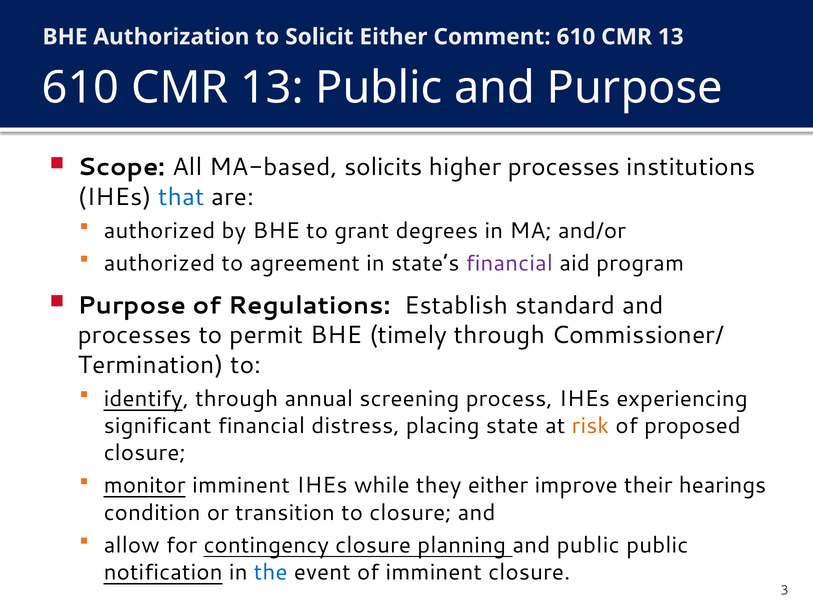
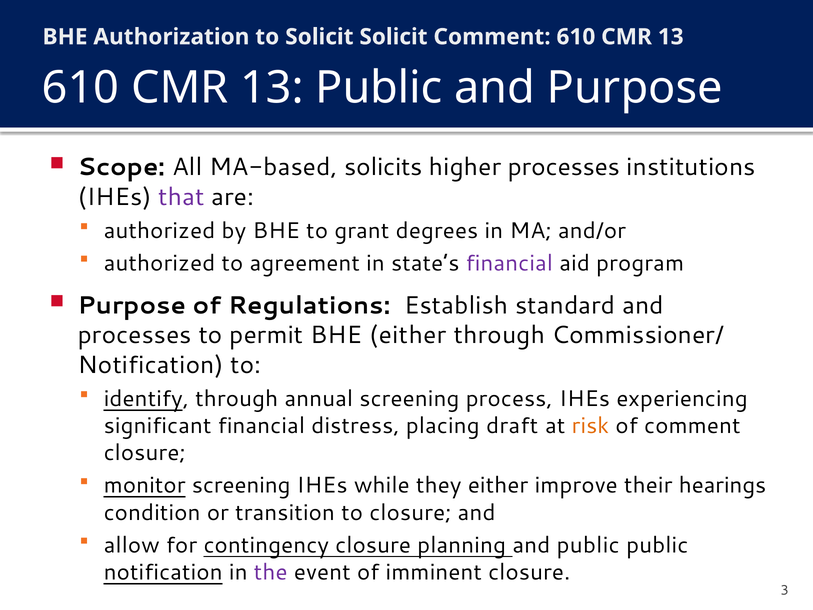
Solicit Either: Either -> Solicit
that colour: blue -> purple
BHE timely: timely -> either
Termination at (151, 365): Termination -> Notification
state: state -> draft
of proposed: proposed -> comment
monitor imminent: imminent -> screening
the colour: blue -> purple
